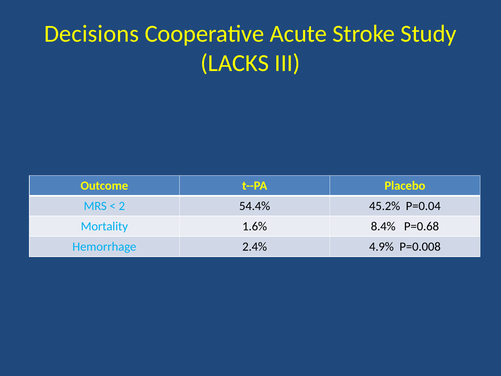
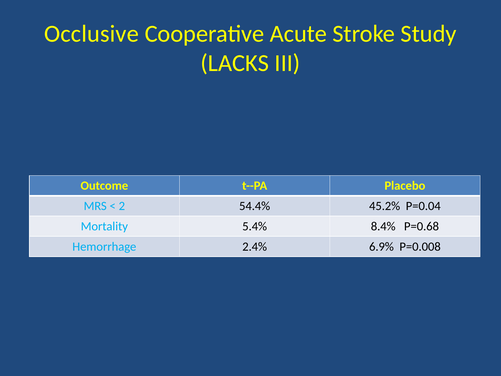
Decisions: Decisions -> Occlusive
1.6%: 1.6% -> 5.4%
4.9%: 4.9% -> 6.9%
